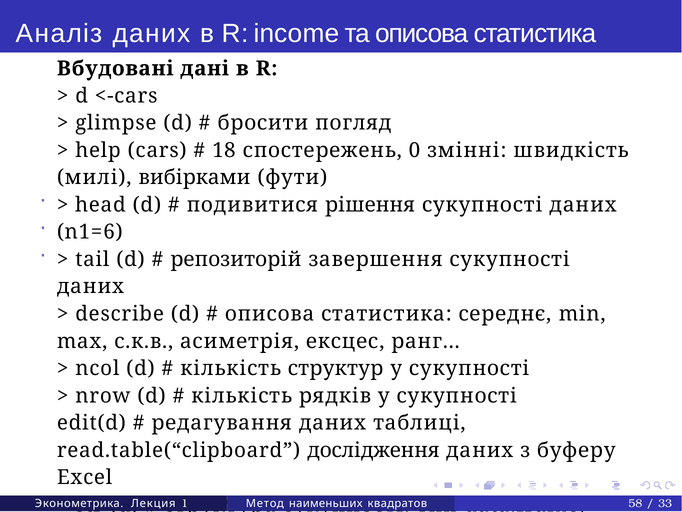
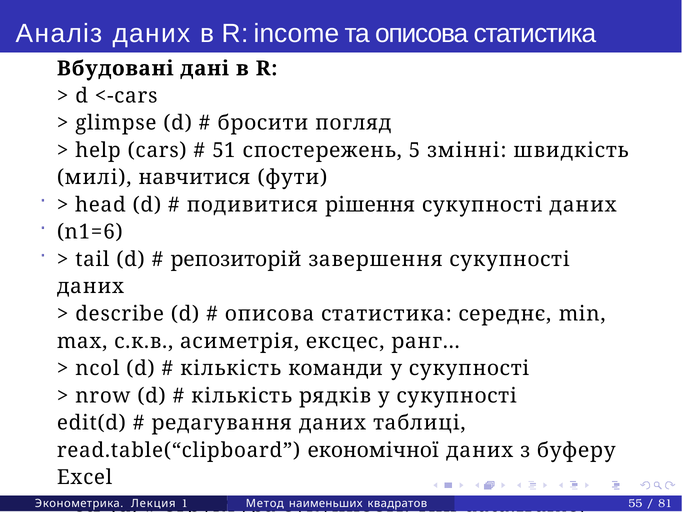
18: 18 -> 51
0: 0 -> 5
вибірками: вибірками -> навчитися
структур: структур -> команди
дослідження: дослідження -> економічної
58: 58 -> 55
33: 33 -> 81
